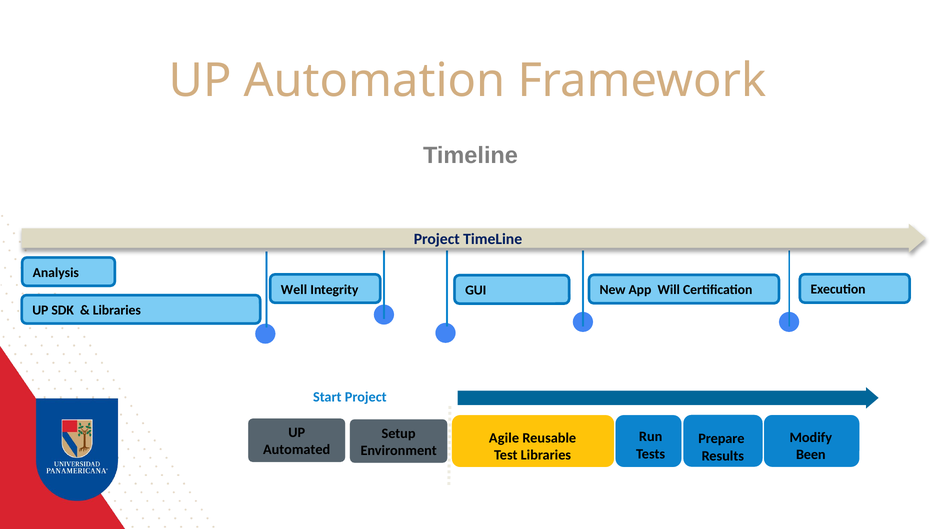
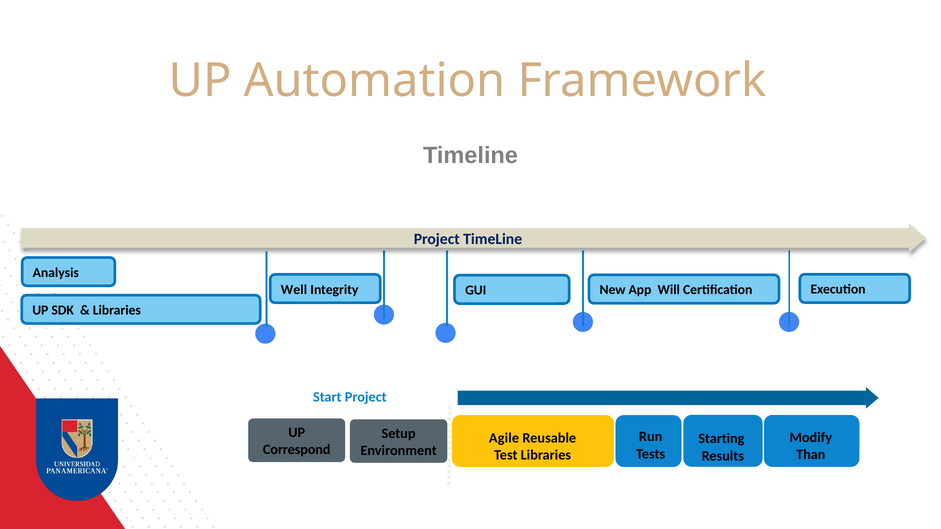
Prepare: Prepare -> Starting
Automated: Automated -> Correspond
Been: Been -> Than
